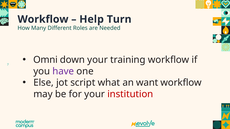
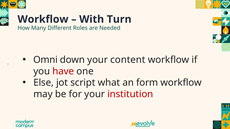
Help: Help -> With
training: training -> content
have colour: purple -> red
want: want -> form
